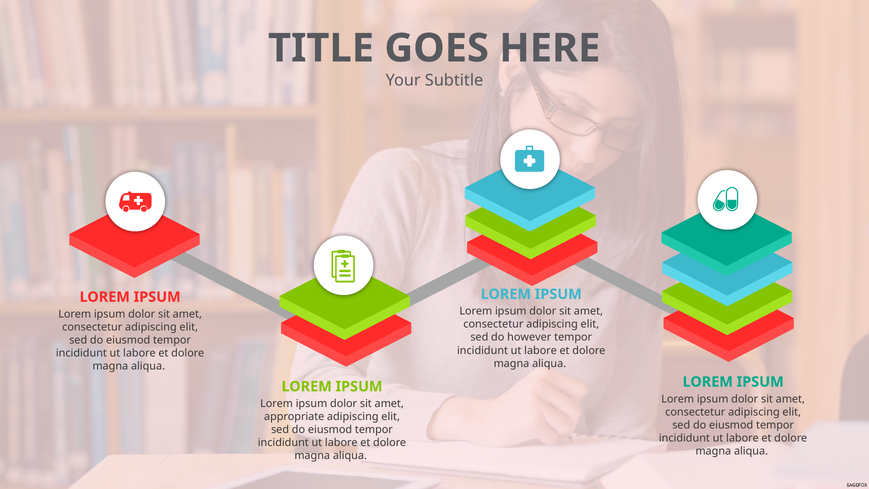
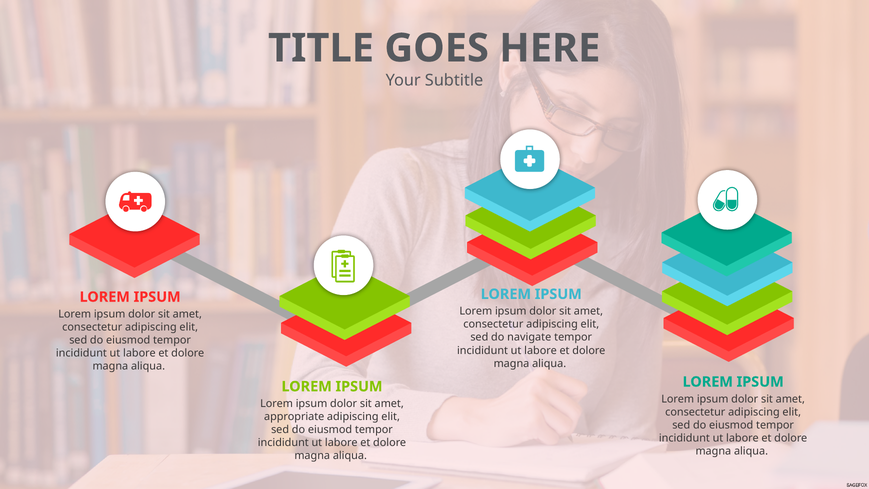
however: however -> navigate
